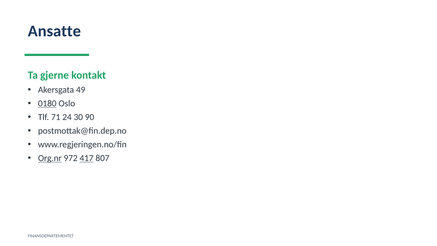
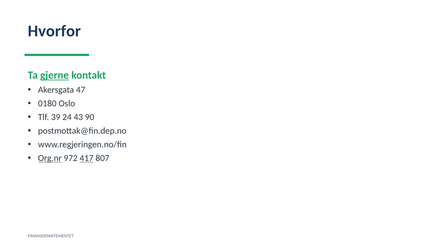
Ansatte: Ansatte -> Hvorfor
gjerne underline: none -> present
49: 49 -> 47
0180 underline: present -> none
71: 71 -> 39
30: 30 -> 43
